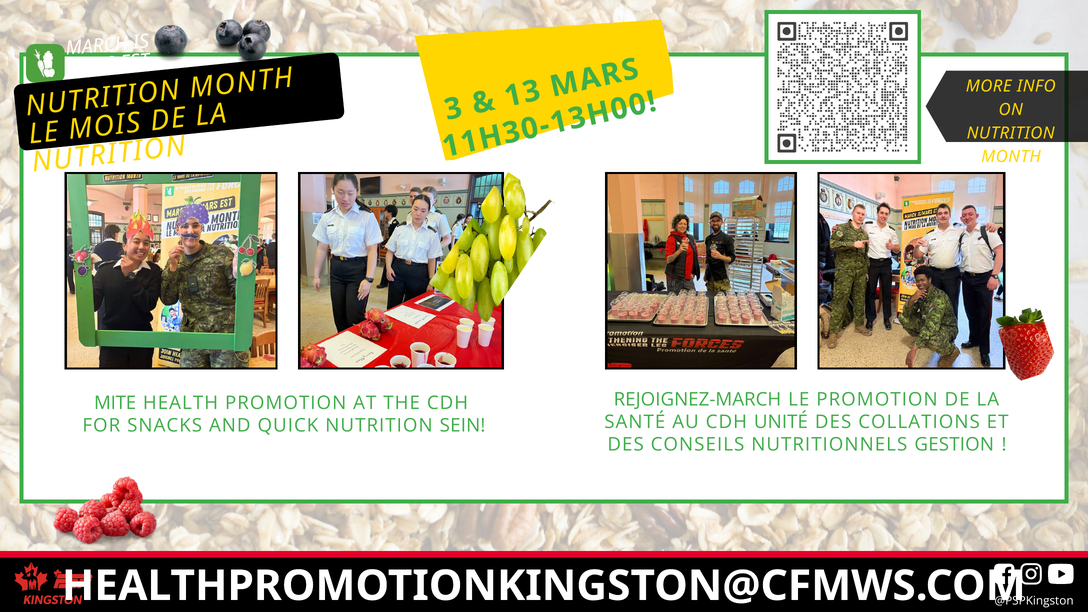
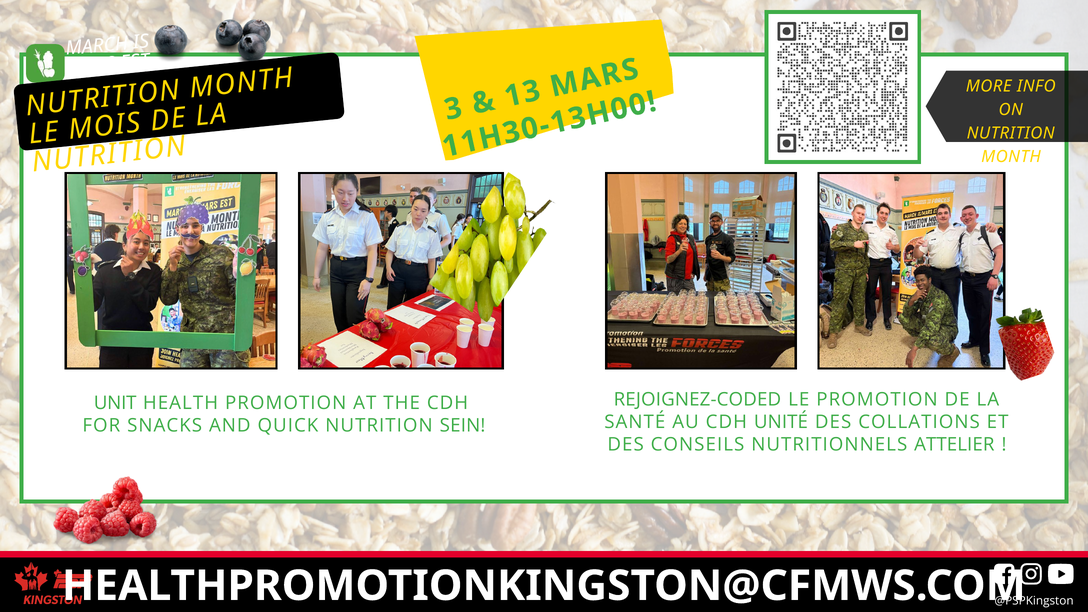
REJOIGNEZ-MARCH: REJOIGNEZ-MARCH -> REJOIGNEZ-CODED
MITE: MITE -> UNIT
GESTION: GESTION -> ATTELIER
